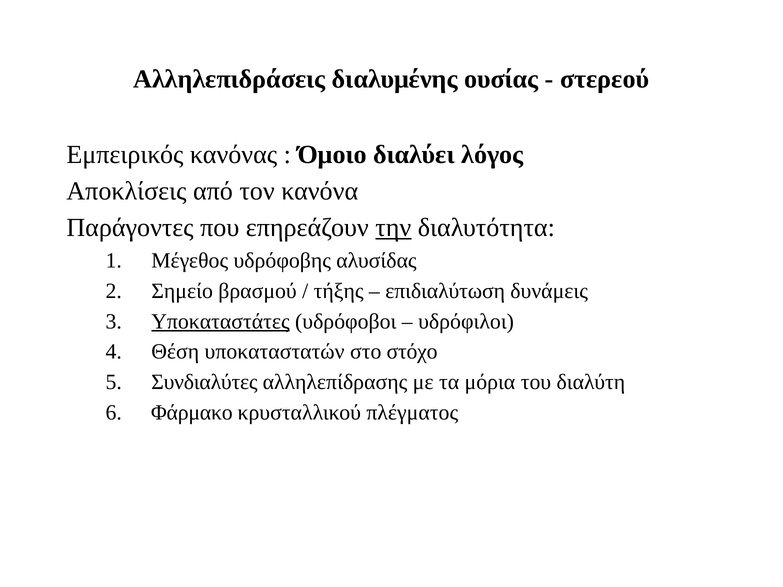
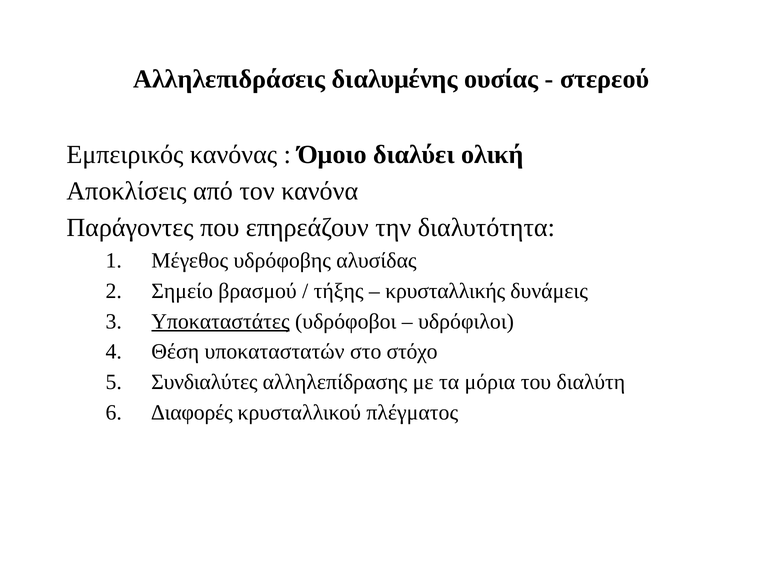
λόγος: λόγος -> ολική
την underline: present -> none
επιδιαλύτωση: επιδιαλύτωση -> κρυσταλλικής
Φάρμακο: Φάρμακο -> Διαφορές
